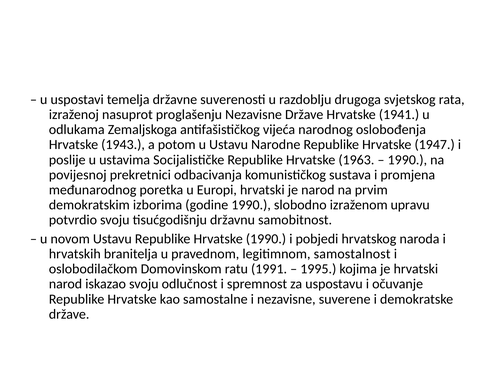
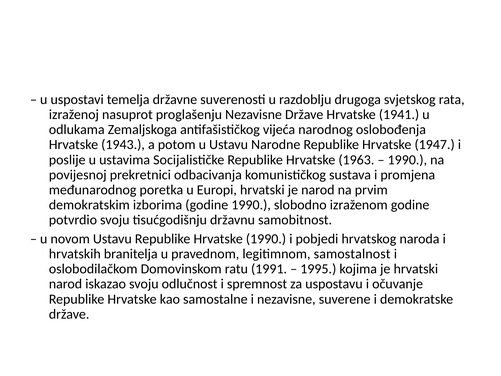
izraženom upravu: upravu -> godine
